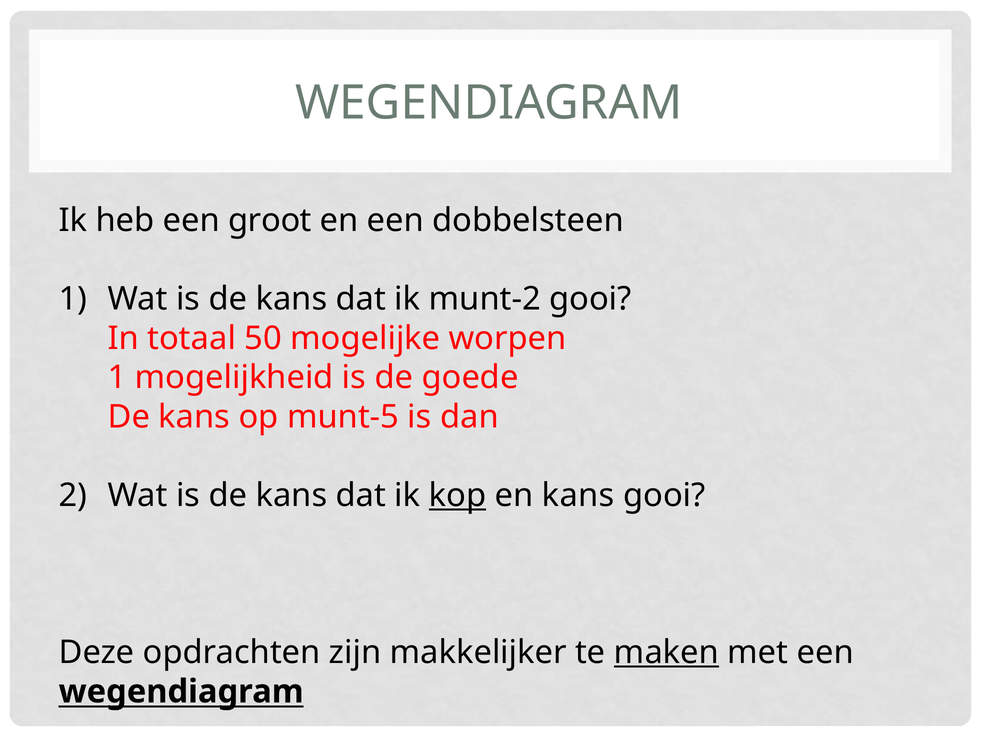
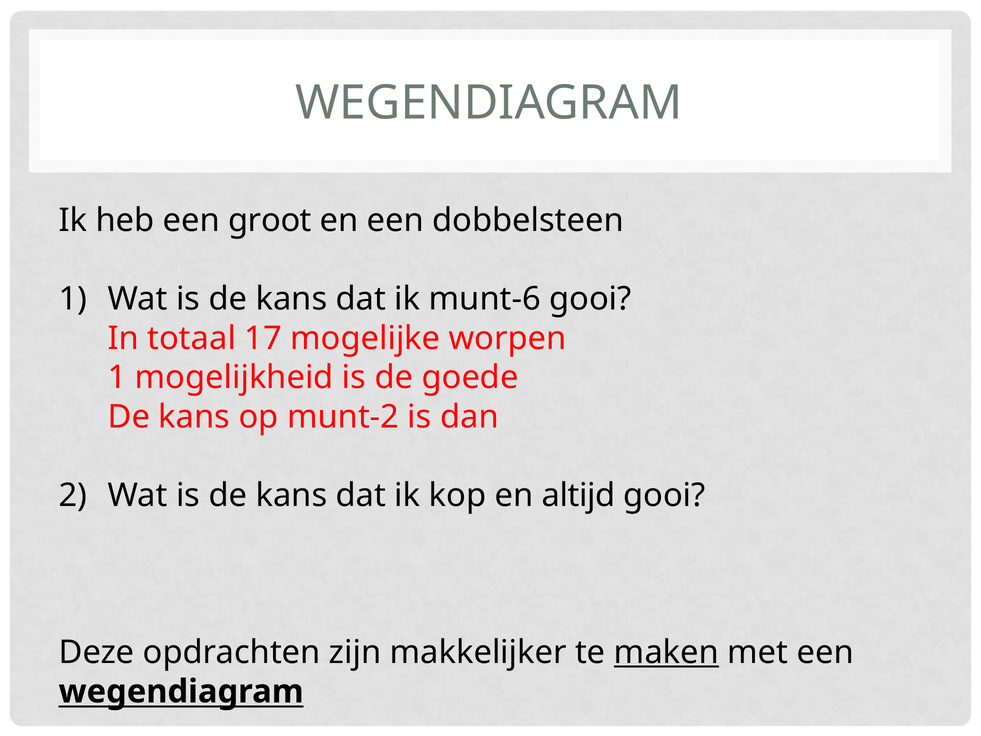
munt-2: munt-2 -> munt-6
50: 50 -> 17
munt-5: munt-5 -> munt-2
kop underline: present -> none
en kans: kans -> altijd
